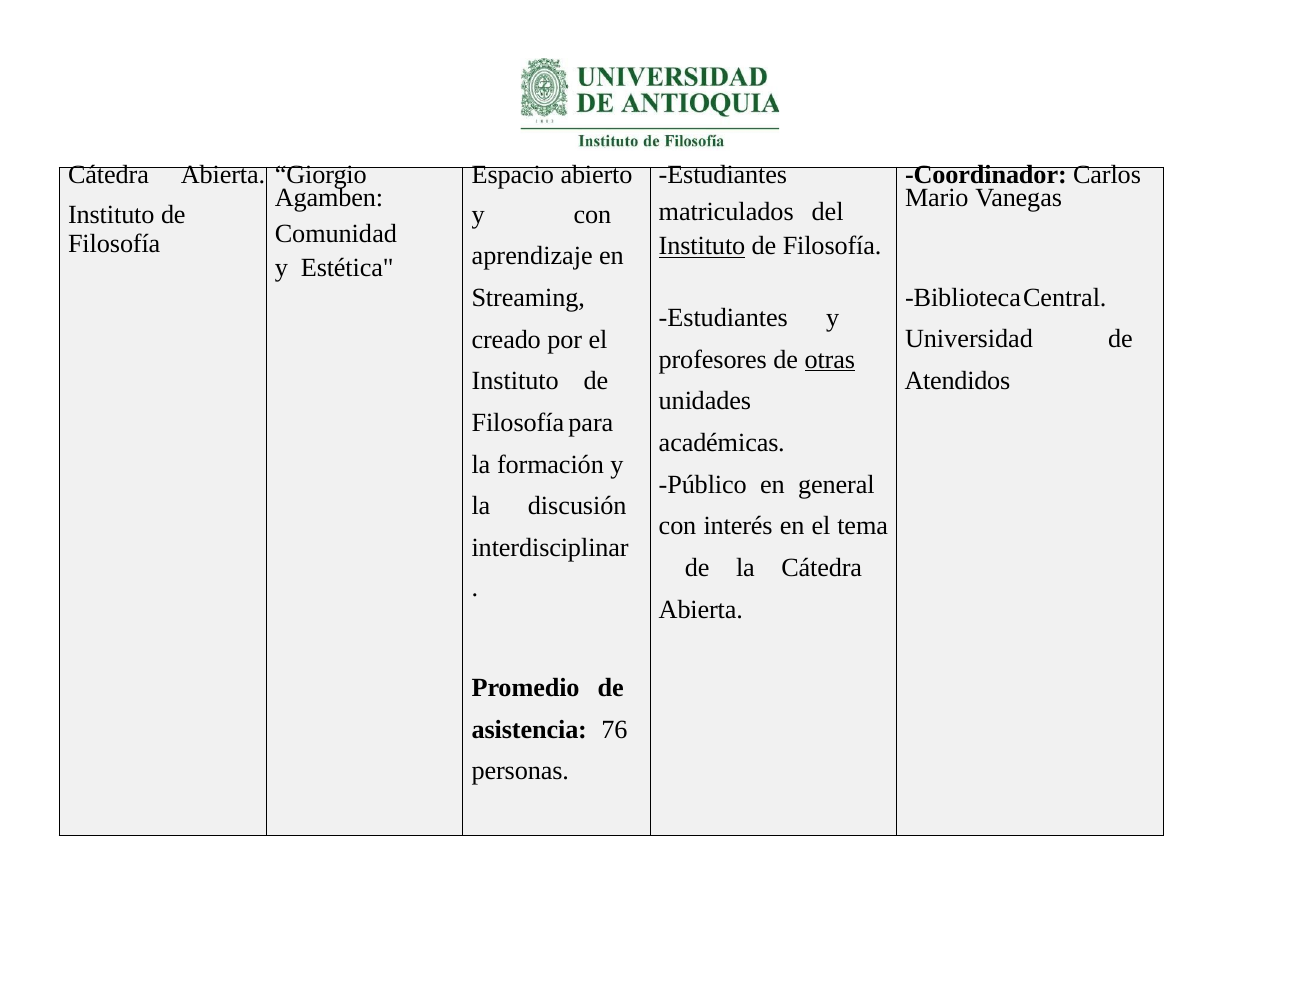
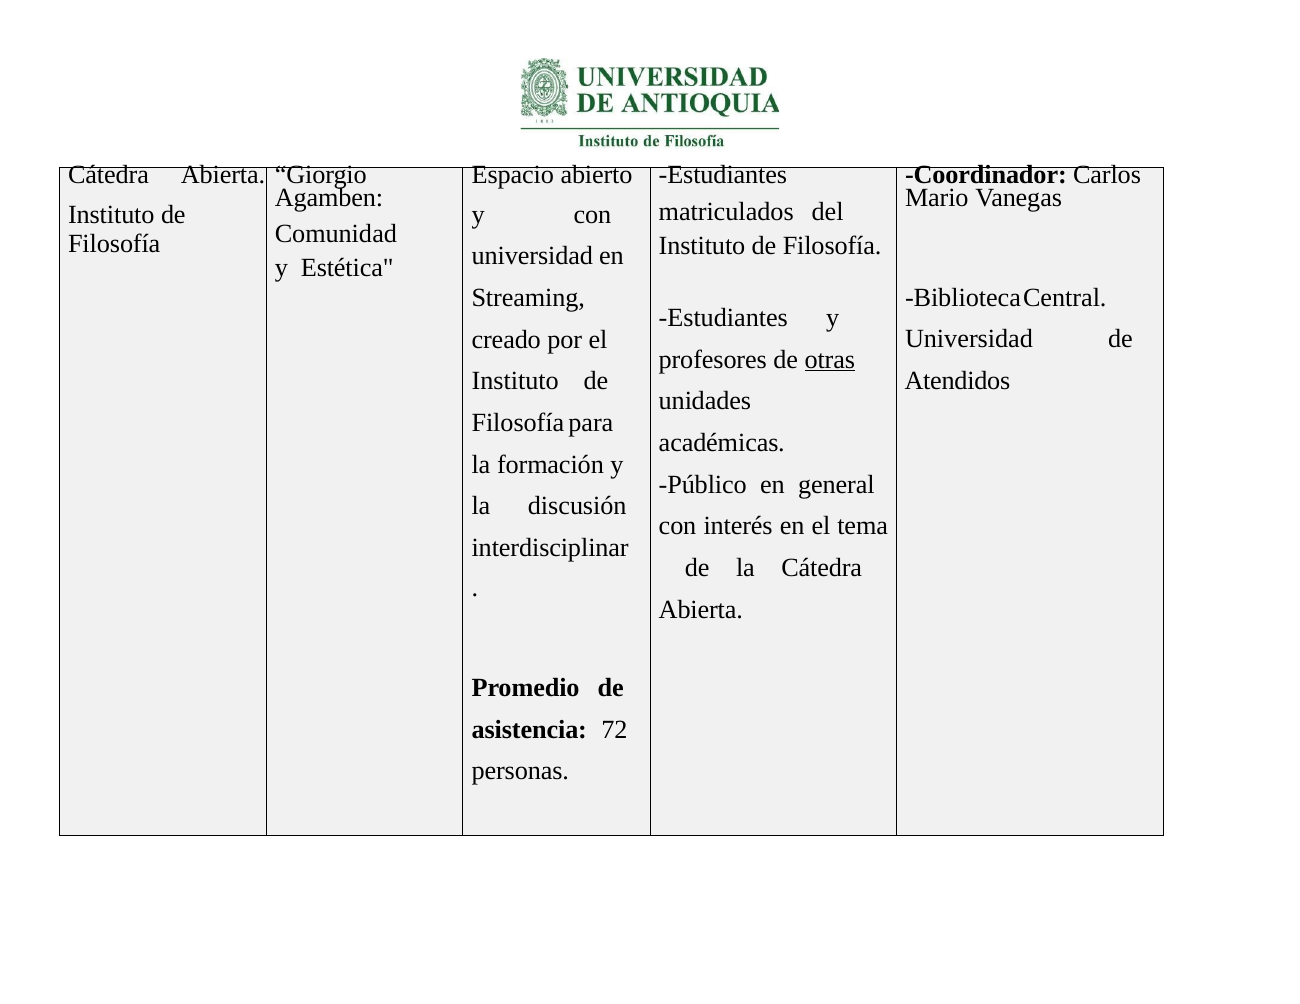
Instituto at (702, 246) underline: present -> none
aprendizaje at (532, 256): aprendizaje -> universidad
76: 76 -> 72
